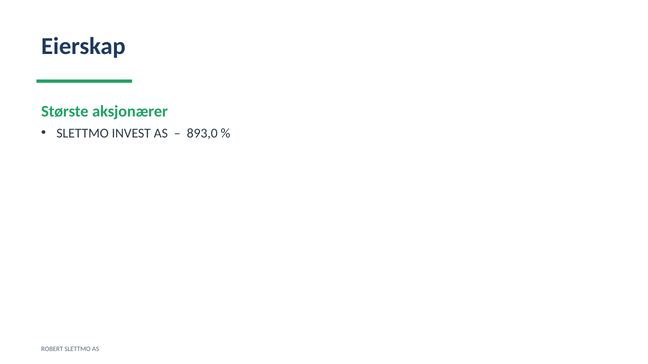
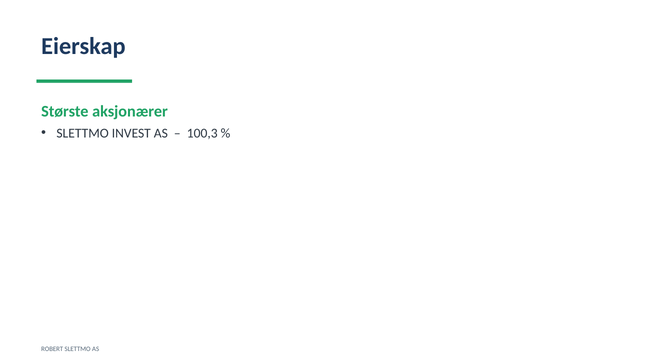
893,0: 893,0 -> 100,3
